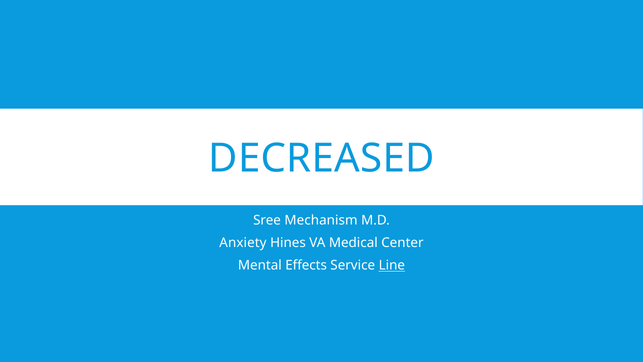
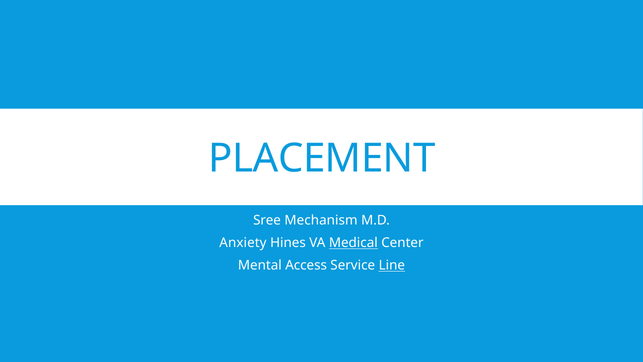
DECREASED: DECREASED -> PLACEMENT
Medical underline: none -> present
Effects: Effects -> Access
